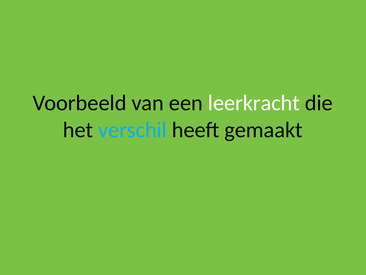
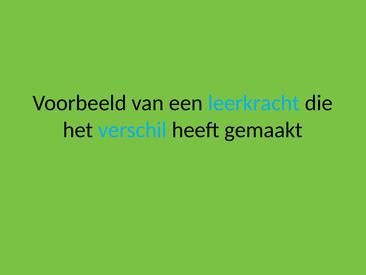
leerkracht colour: white -> light blue
